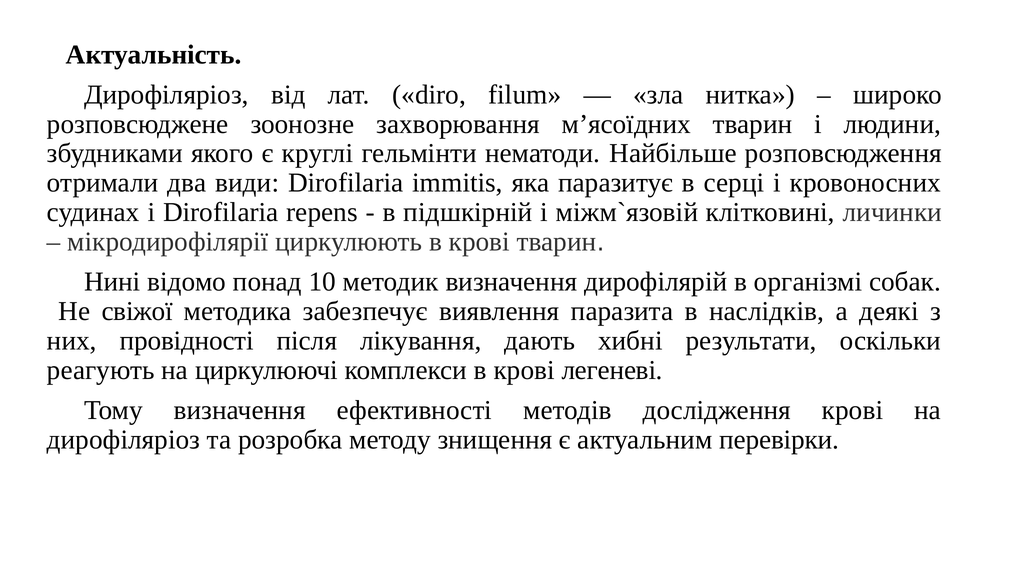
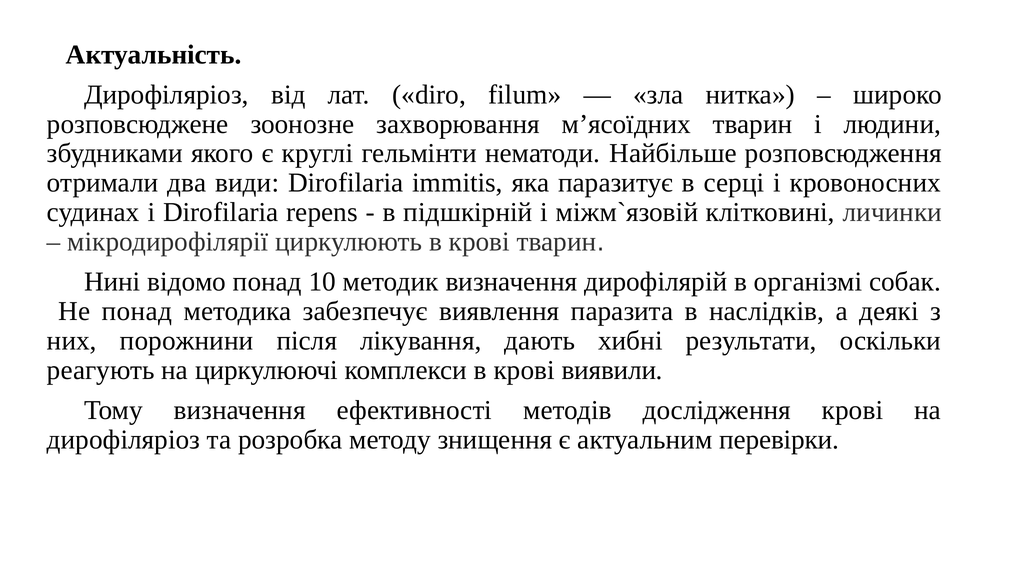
Не свіжої: свіжої -> понад
провідності: провідності -> порожнини
легеневі: легеневі -> виявили
